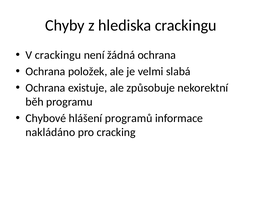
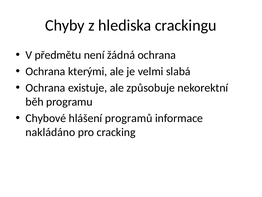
V crackingu: crackingu -> předmětu
položek: položek -> kterými
